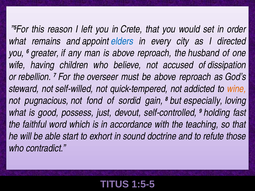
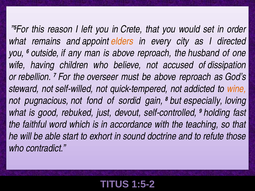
elders colour: blue -> orange
greater: greater -> outside
possess: possess -> rebuked
1:5-5: 1:5-5 -> 1:5-2
